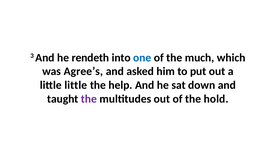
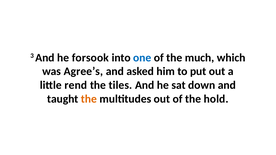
rendeth: rendeth -> forsook
little little: little -> rend
help: help -> tiles
the at (89, 99) colour: purple -> orange
